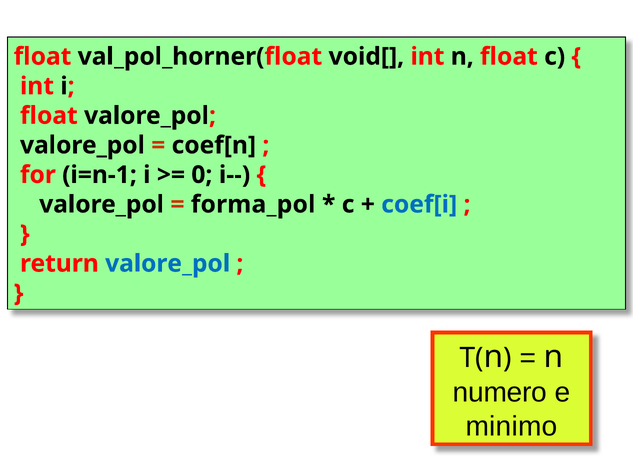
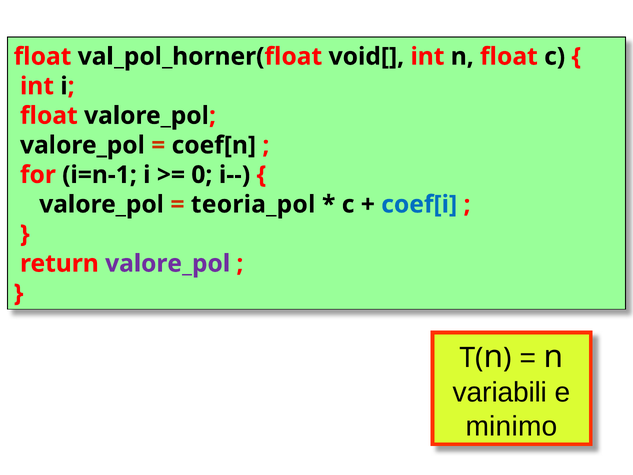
forma_pol: forma_pol -> teoria_pol
valore_pol at (168, 263) colour: blue -> purple
numero: numero -> variabili
